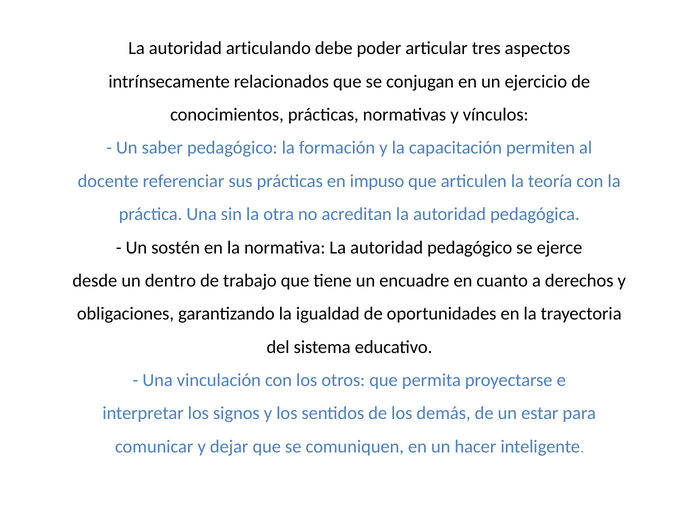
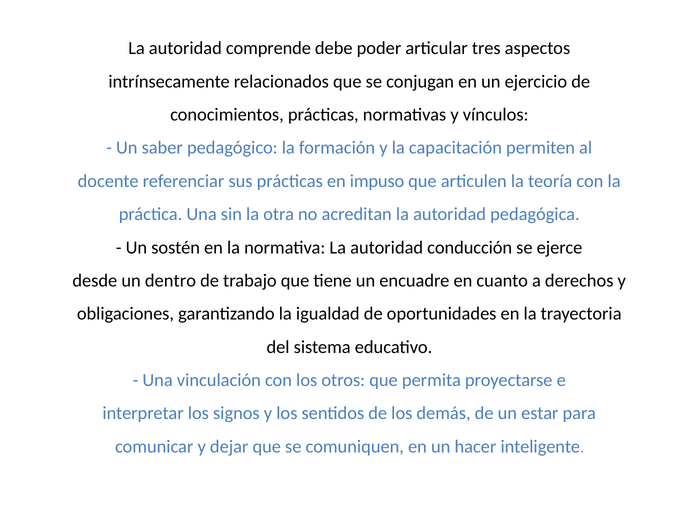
articulando: articulando -> comprende
autoridad pedagógico: pedagógico -> conducción
